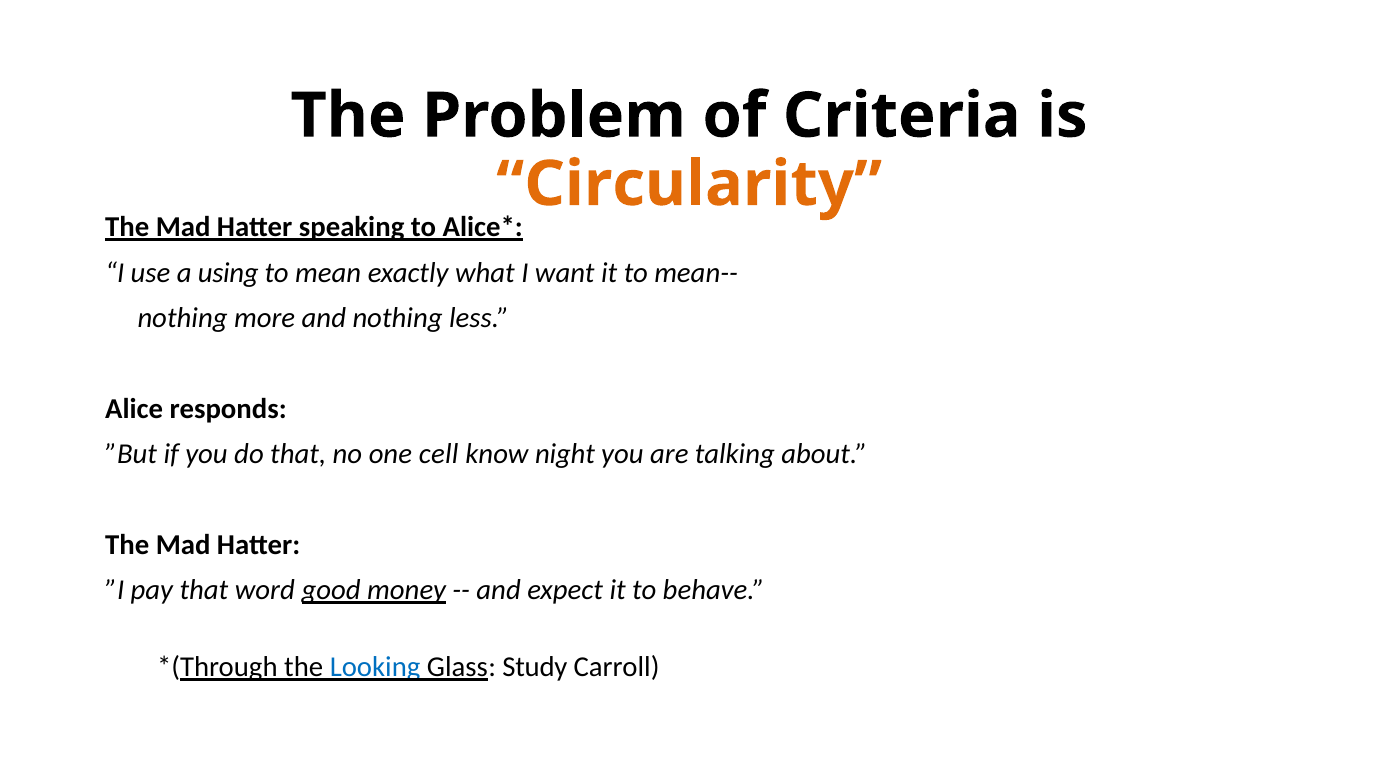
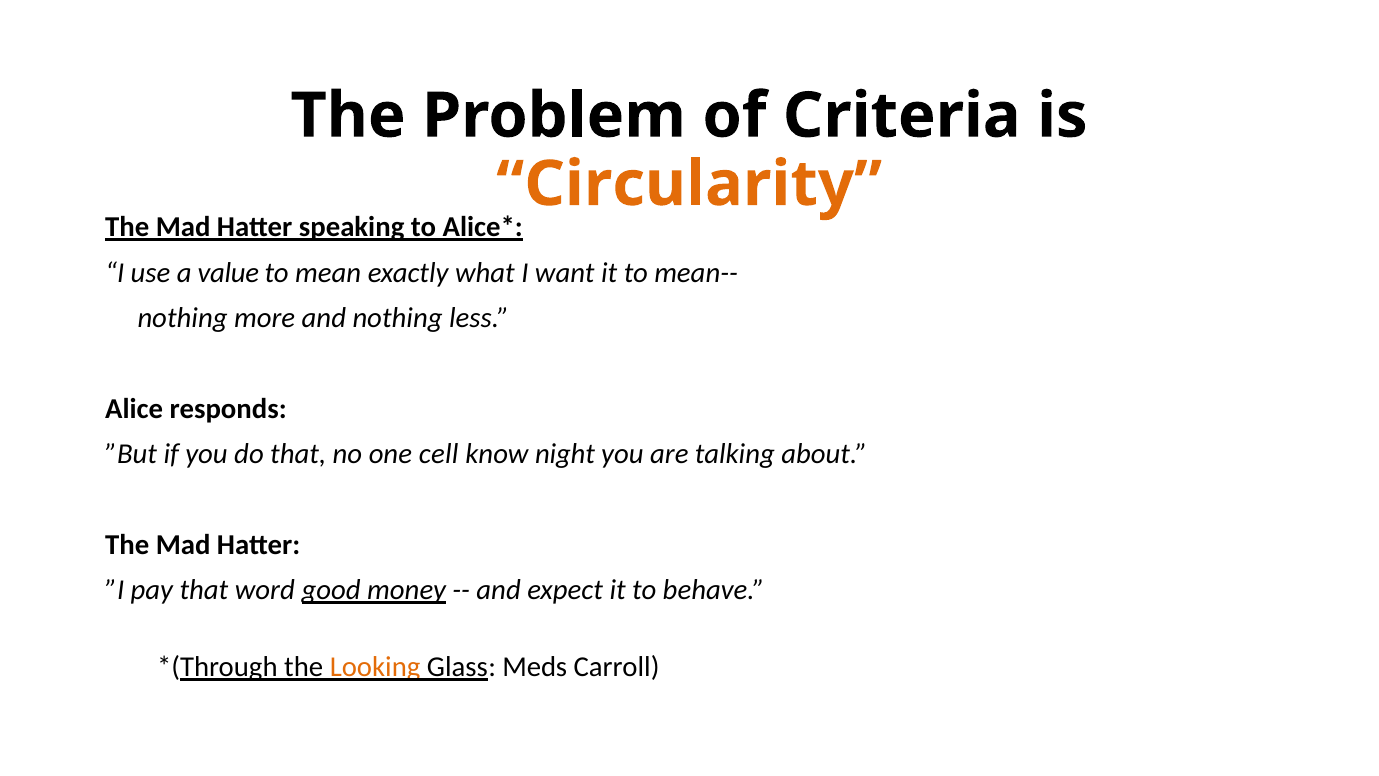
using: using -> value
Looking colour: blue -> orange
Study: Study -> Meds
